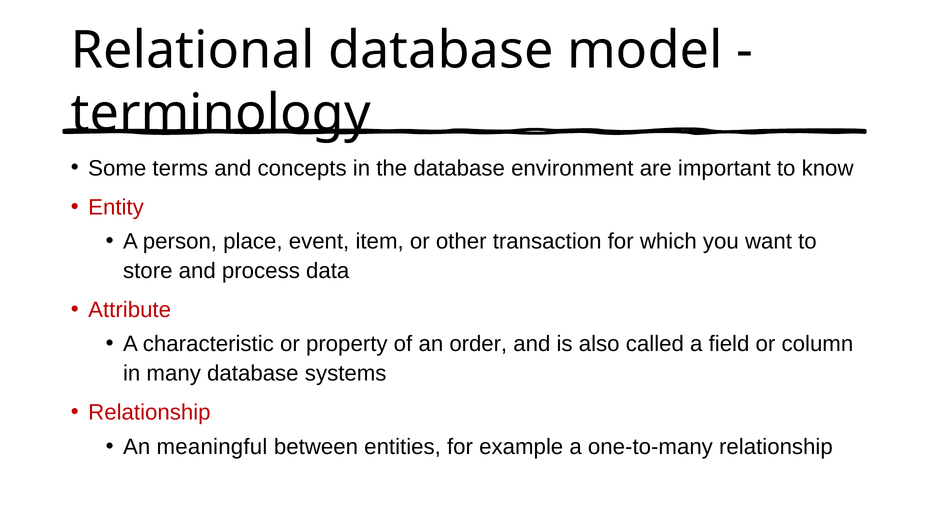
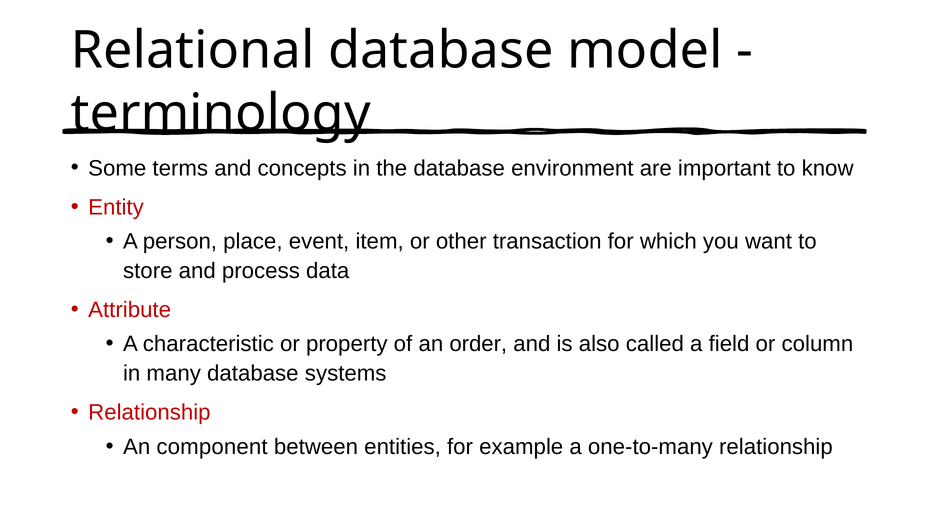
meaningful: meaningful -> component
